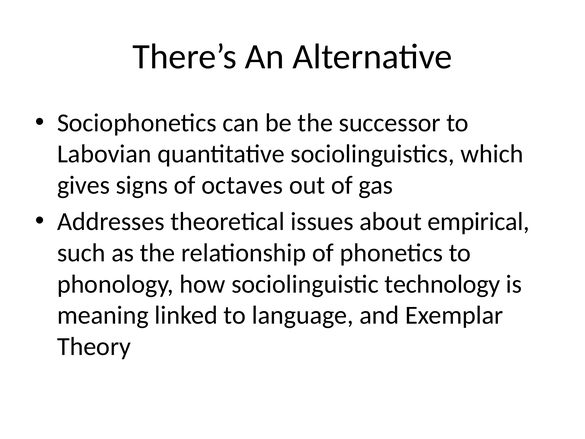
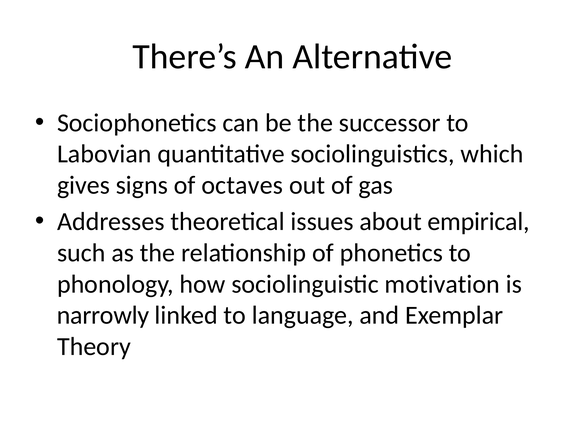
technology: technology -> motivation
meaning: meaning -> narrowly
